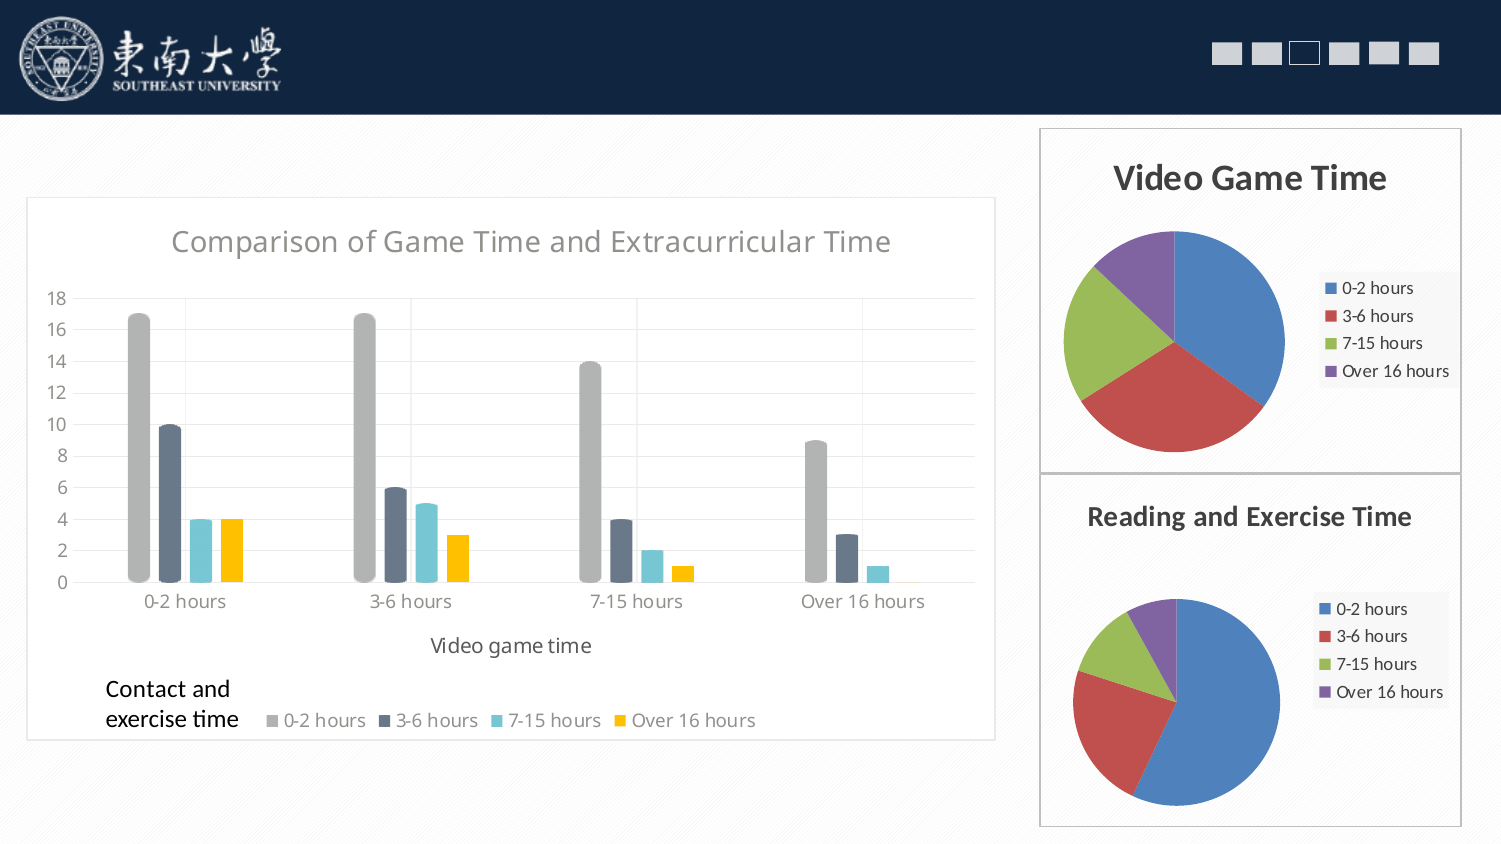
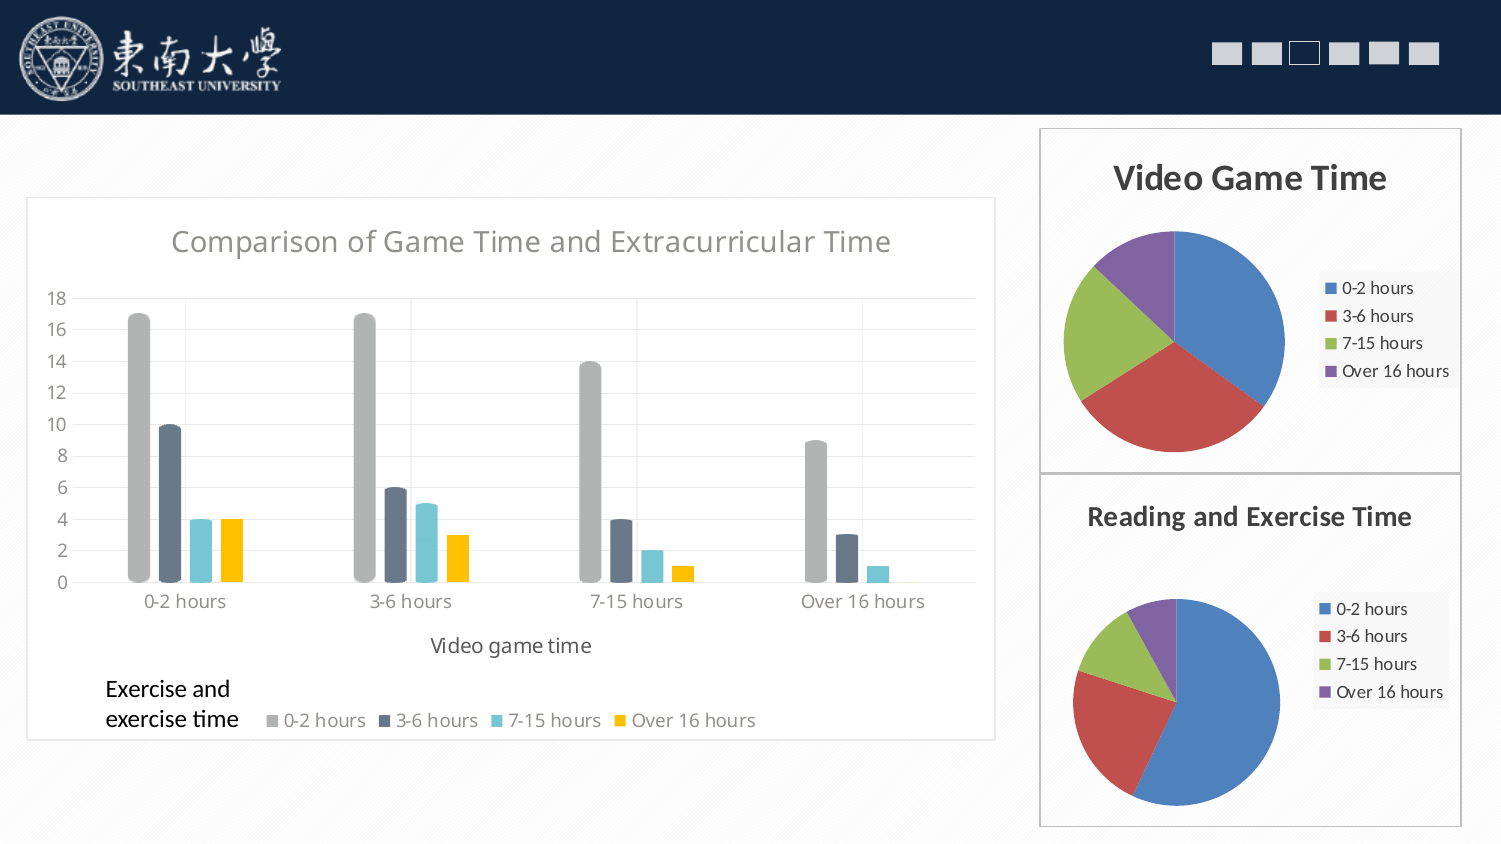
Contact at (146, 690): Contact -> Exercise
